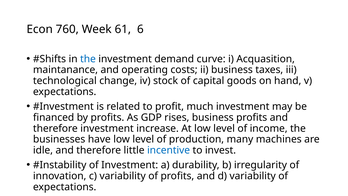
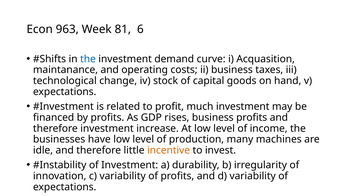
760: 760 -> 963
61: 61 -> 81
incentive colour: blue -> orange
